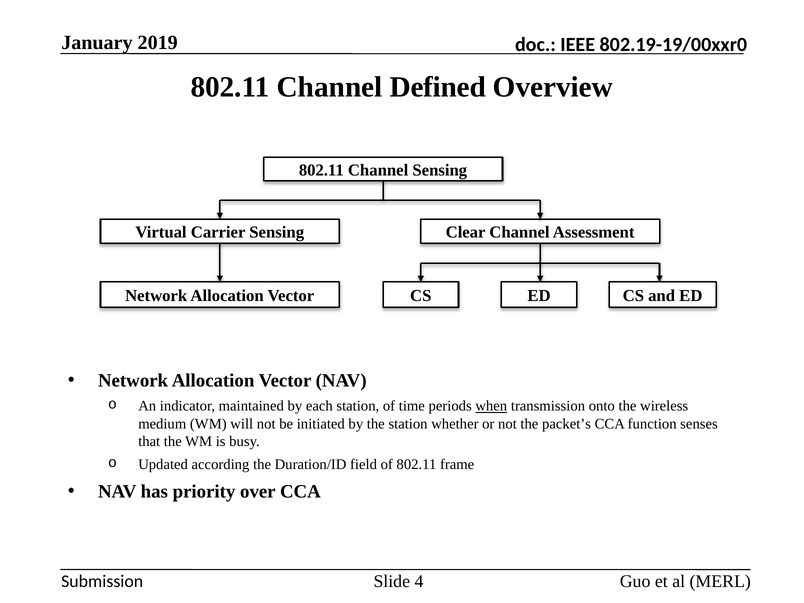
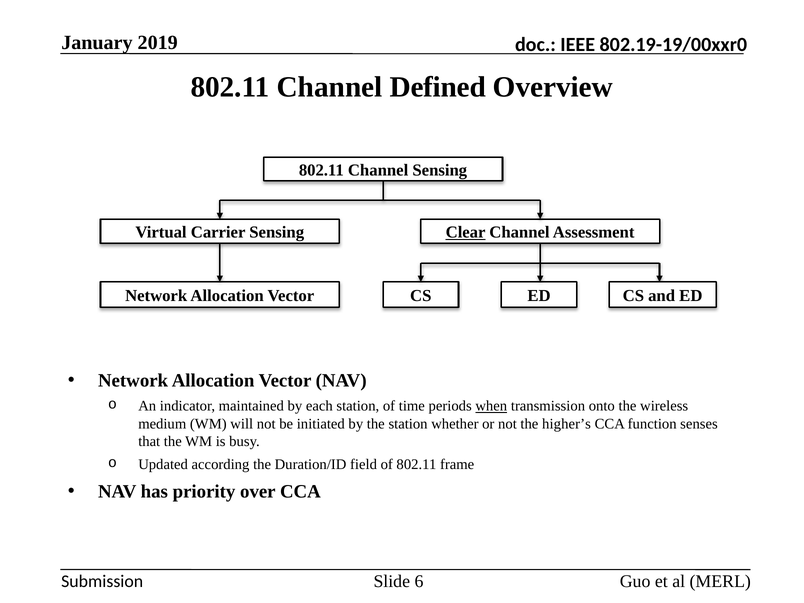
Clear underline: none -> present
packet’s: packet’s -> higher’s
4: 4 -> 6
